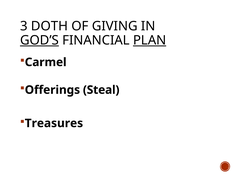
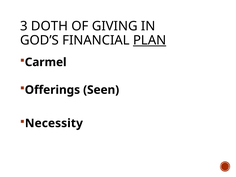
GOD’S underline: present -> none
Steal: Steal -> Seen
Treasures: Treasures -> Necessity
